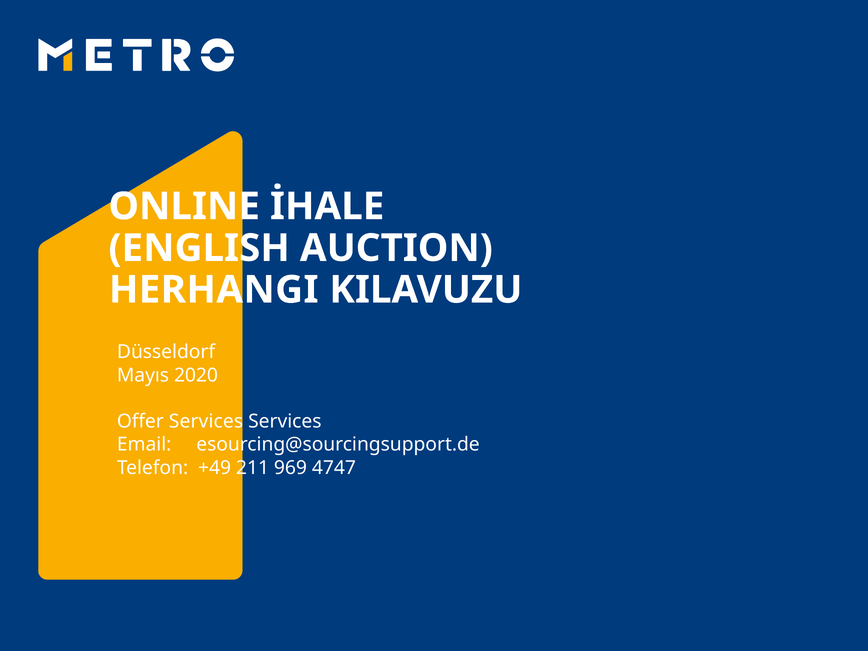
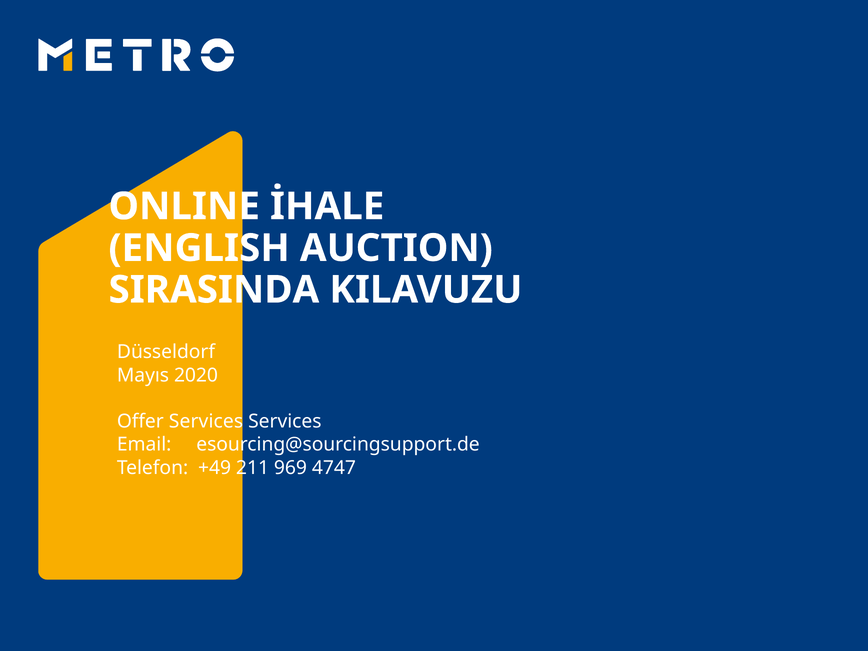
HERHANGI: HERHANGI -> SIRASINDA
